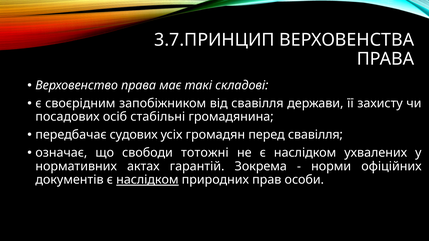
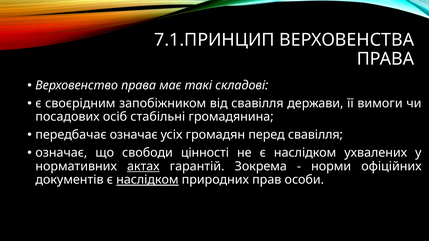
3.7.ПРИНЦИП: 3.7.ПРИНЦИП -> 7.1.ПРИНЦИП
захисту: захисту -> вимоги
передбачає судових: судових -> означає
тотожні: тотожні -> цінності
актах underline: none -> present
